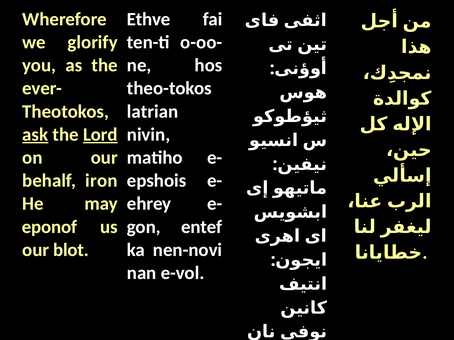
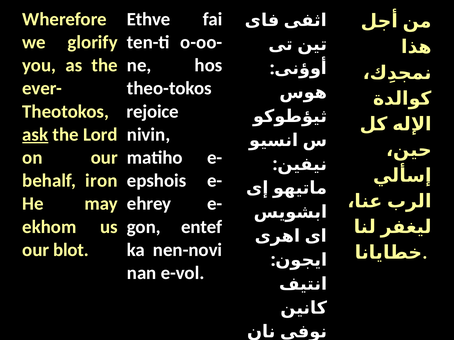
latrian: latrian -> rejoice
Lord underline: present -> none
eponof: eponof -> ekhom
